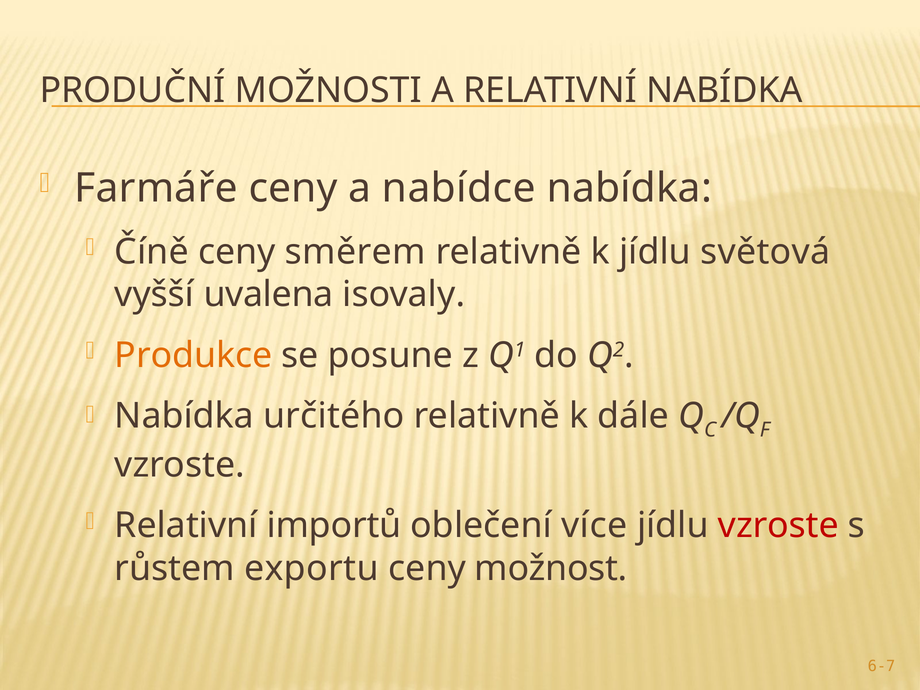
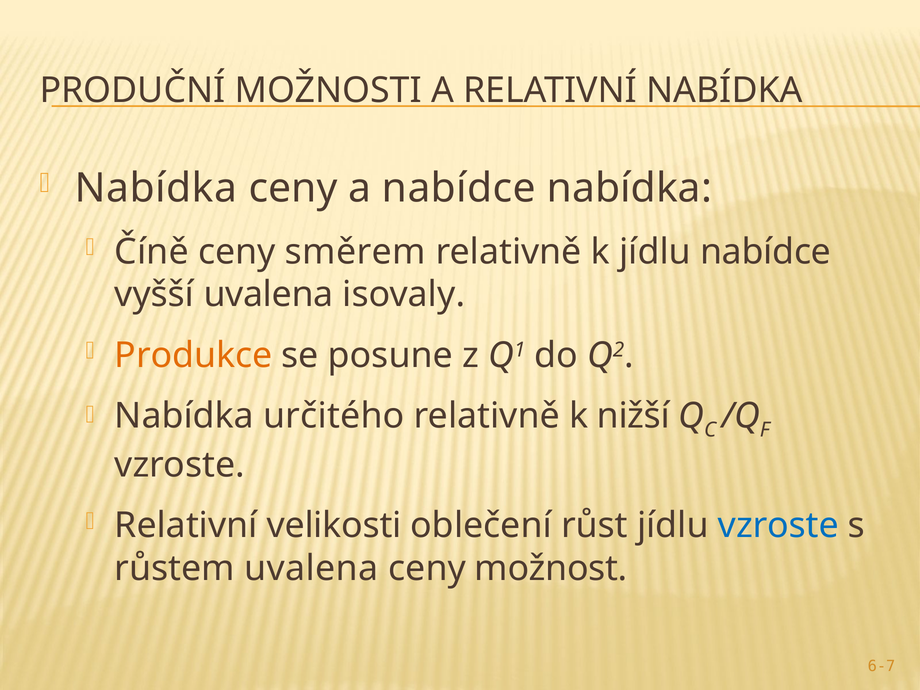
Farmáře at (156, 188): Farmáře -> Nabídka
jídlu světová: světová -> nabídce
dále: dále -> nižší
importů: importů -> velikosti
více: více -> růst
vzroste at (778, 526) colour: red -> blue
růstem exportu: exportu -> uvalena
